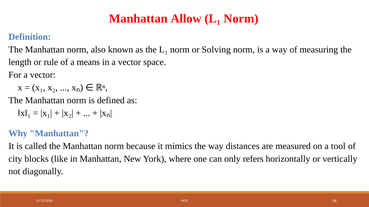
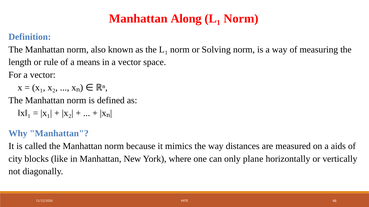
Allow: Allow -> Along
tool: tool -> aids
refers: refers -> plane
